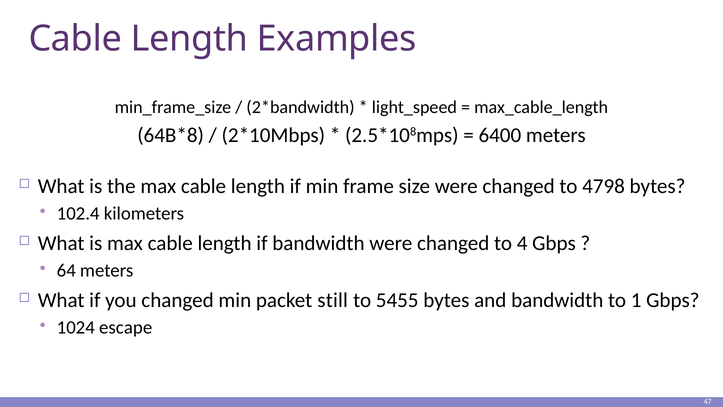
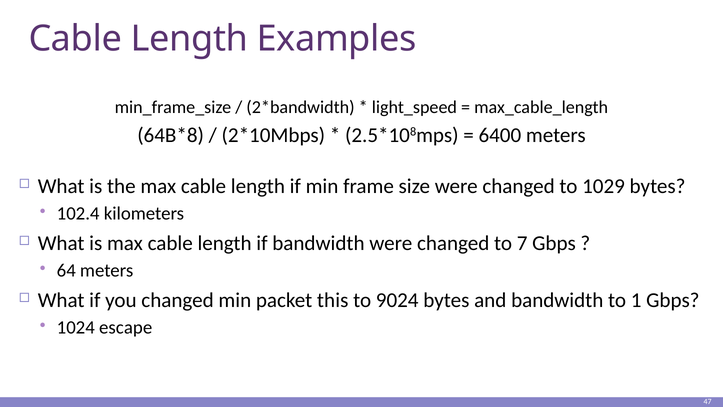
4798: 4798 -> 1029
4: 4 -> 7
still: still -> this
5455: 5455 -> 9024
